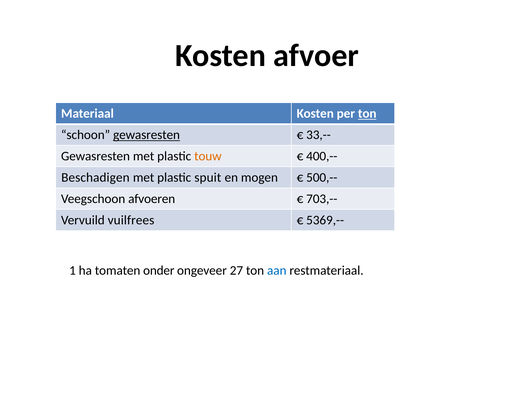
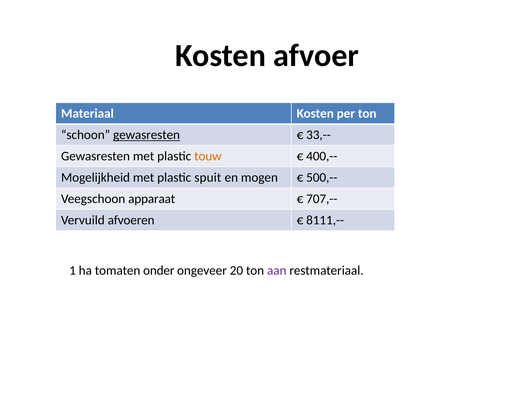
ton at (367, 114) underline: present -> none
Beschadigen: Beschadigen -> Mogelijkheid
afvoeren: afvoeren -> apparaat
703,--: 703,-- -> 707,--
vuilfrees: vuilfrees -> afvoeren
5369,--: 5369,-- -> 8111,--
27: 27 -> 20
aan colour: blue -> purple
